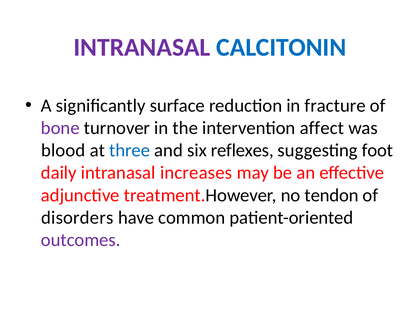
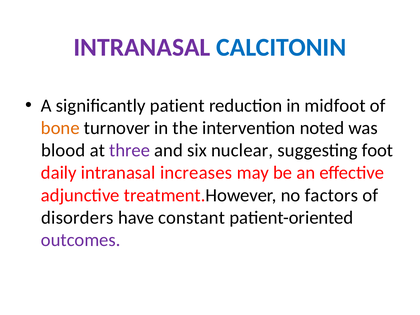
surface: surface -> patient
fracture: fracture -> midfoot
bone colour: purple -> orange
affect: affect -> noted
three colour: blue -> purple
reflexes: reflexes -> nuclear
tendon: tendon -> factors
common: common -> constant
